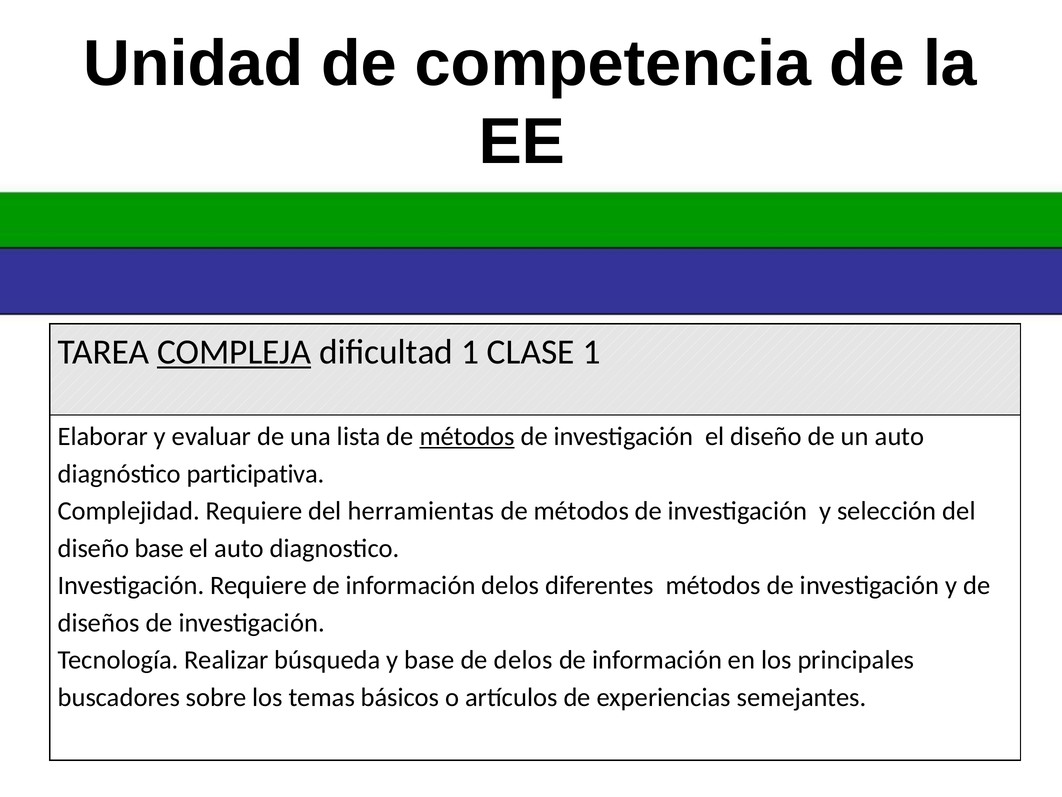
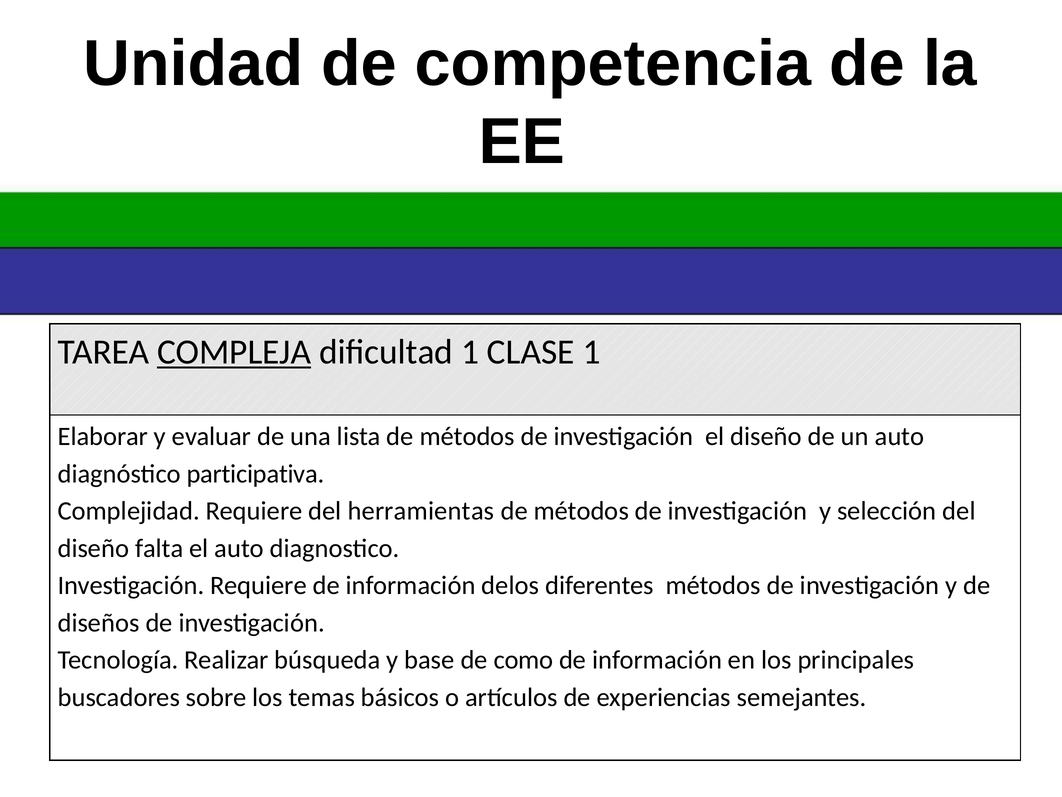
métodos at (467, 436) underline: present -> none
diseño base: base -> falta
de delos: delos -> como
